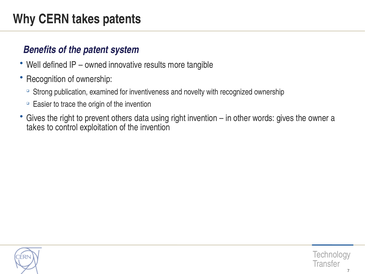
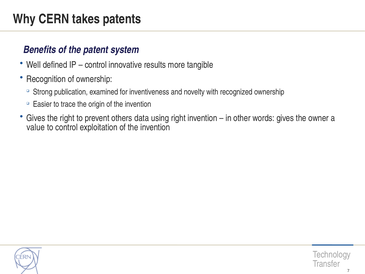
owned at (96, 65): owned -> control
takes at (36, 127): takes -> value
